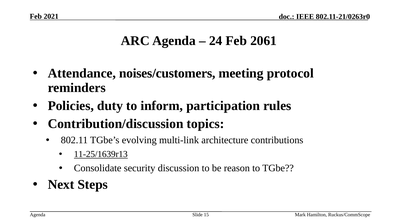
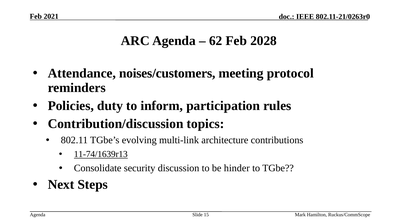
24: 24 -> 62
2061: 2061 -> 2028
11-25/1639r13: 11-25/1639r13 -> 11-74/1639r13
reason: reason -> hinder
